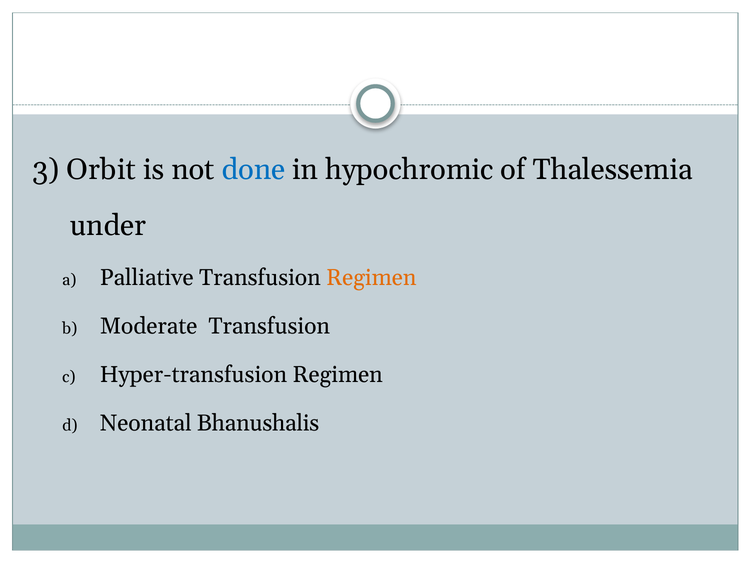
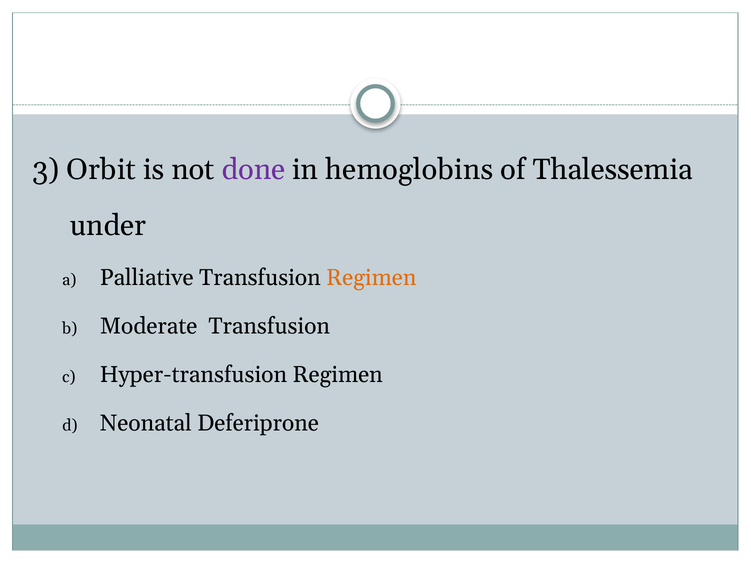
done colour: blue -> purple
hypochromic: hypochromic -> hemoglobins
Bhanushalis: Bhanushalis -> Deferiprone
